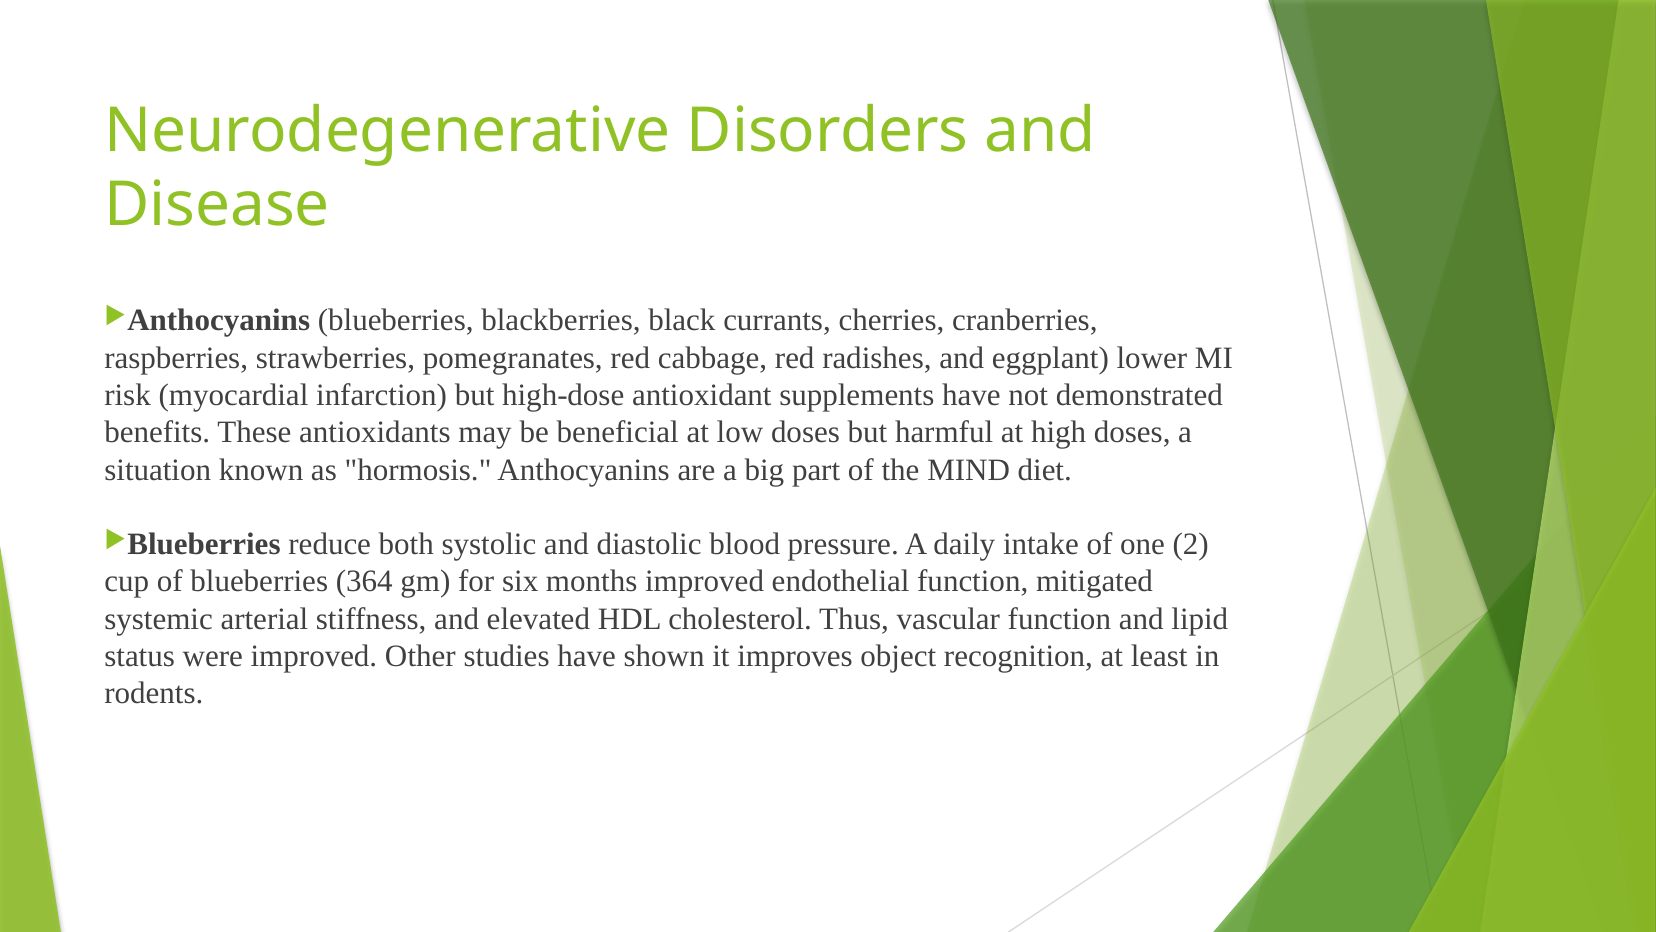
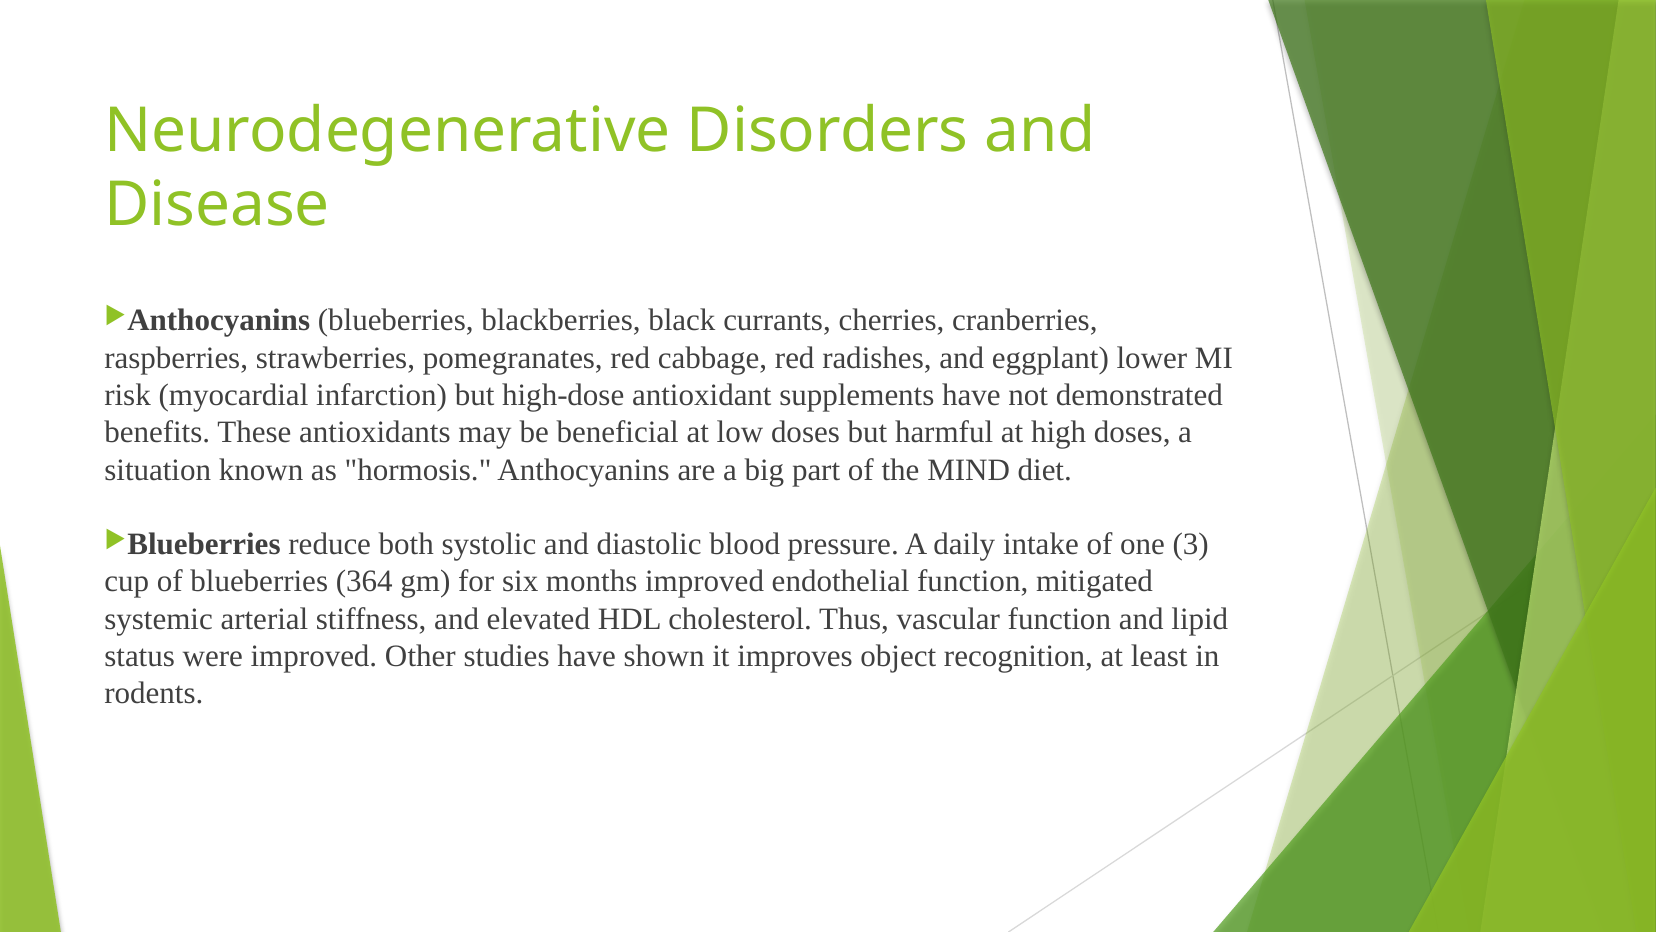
2: 2 -> 3
